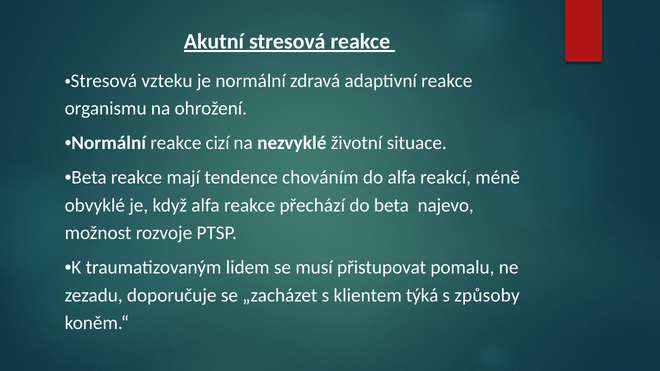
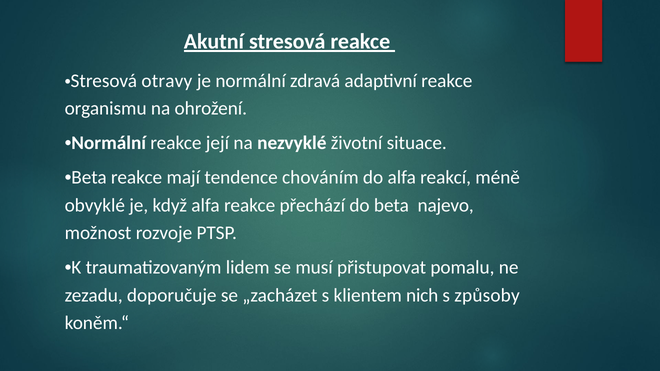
vzteku: vzteku -> otravy
cizí: cizí -> její
týká: týká -> nich
